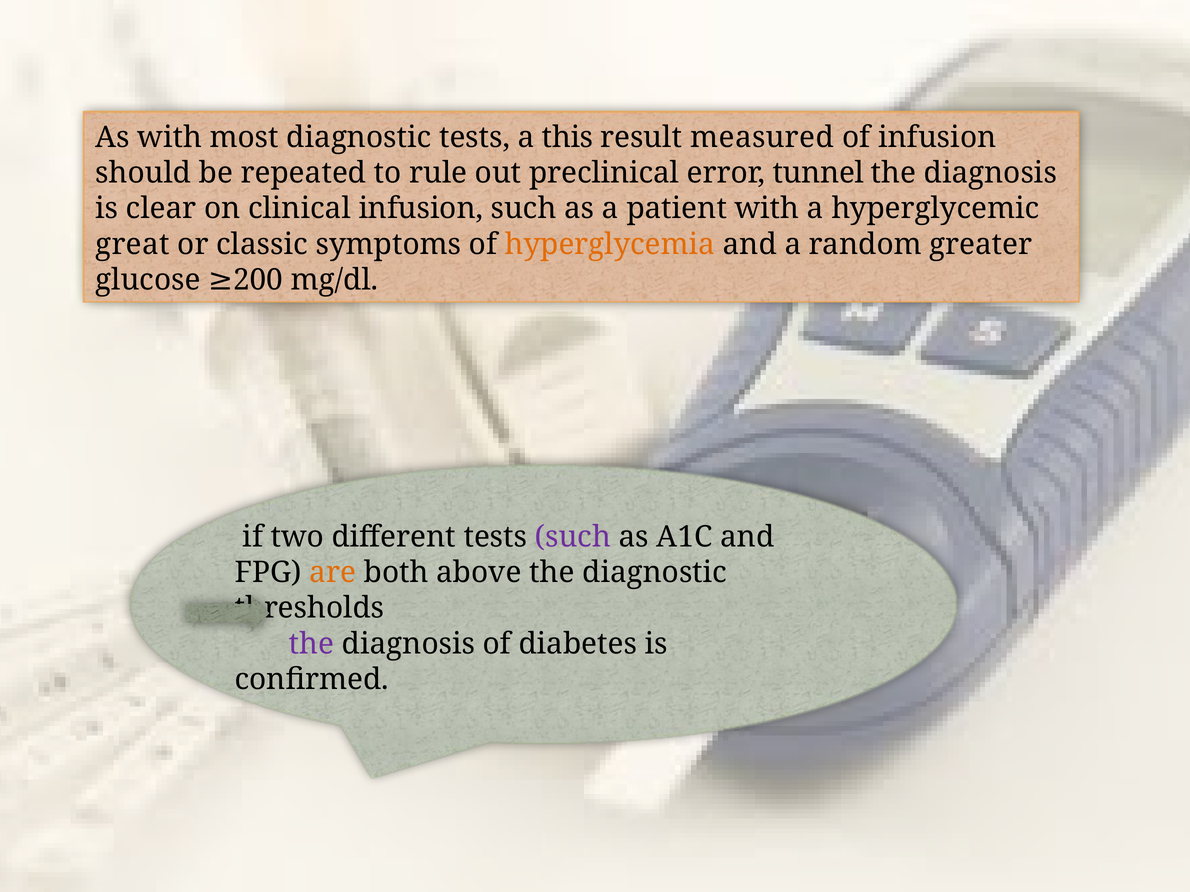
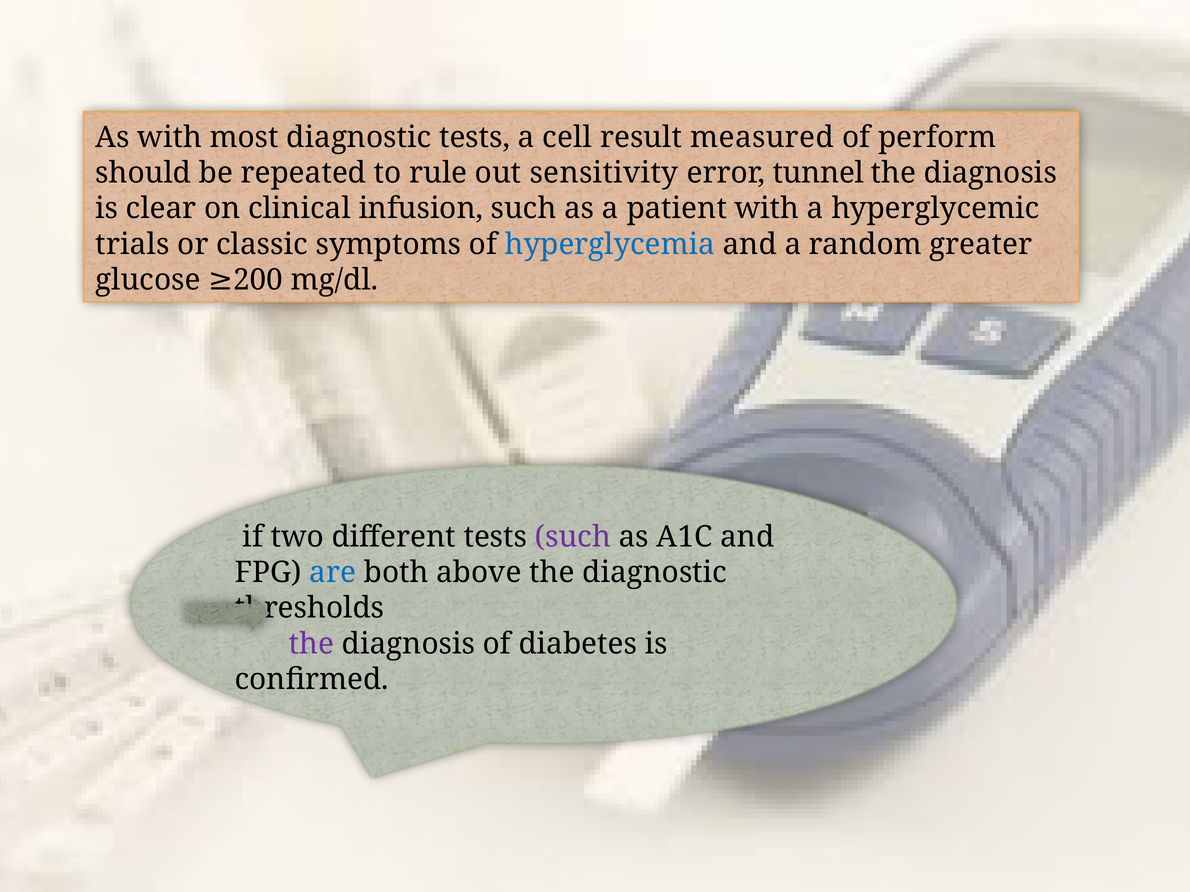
this: this -> cell
of infusion: infusion -> perform
preclinical: preclinical -> sensitivity
great: great -> trials
hyperglycemia colour: orange -> blue
are colour: orange -> blue
